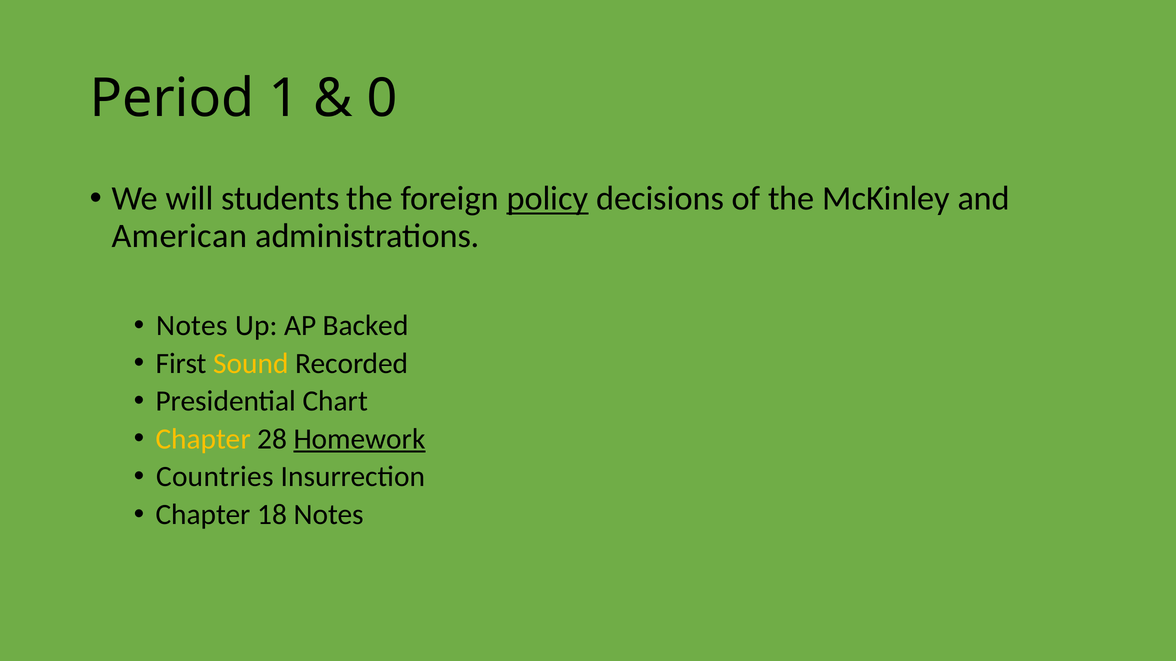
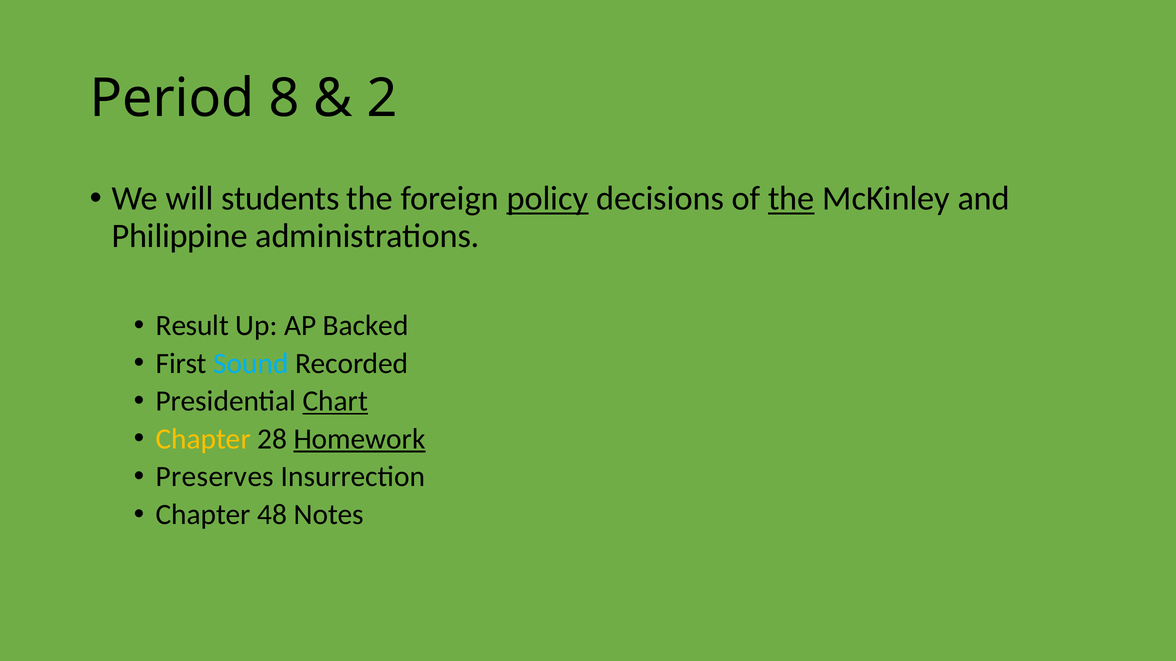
1: 1 -> 8
0: 0 -> 2
the at (791, 199) underline: none -> present
American: American -> Philippine
Notes at (192, 326): Notes -> Result
Sound colour: yellow -> light blue
Chart underline: none -> present
Countries: Countries -> Preserves
18: 18 -> 48
